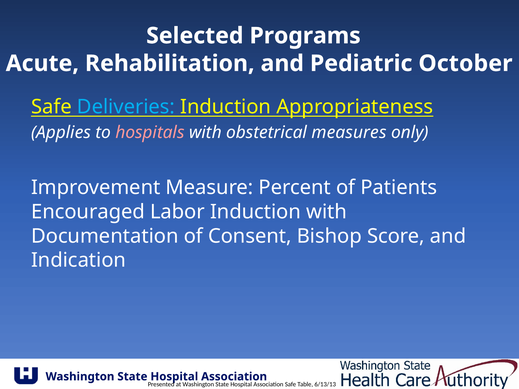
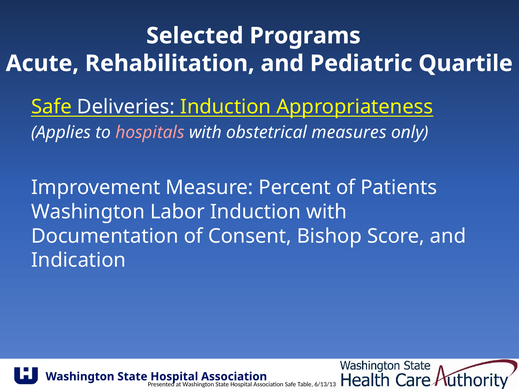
October: October -> Quartile
Deliveries colour: light blue -> white
Encouraged at (88, 212): Encouraged -> Washington
